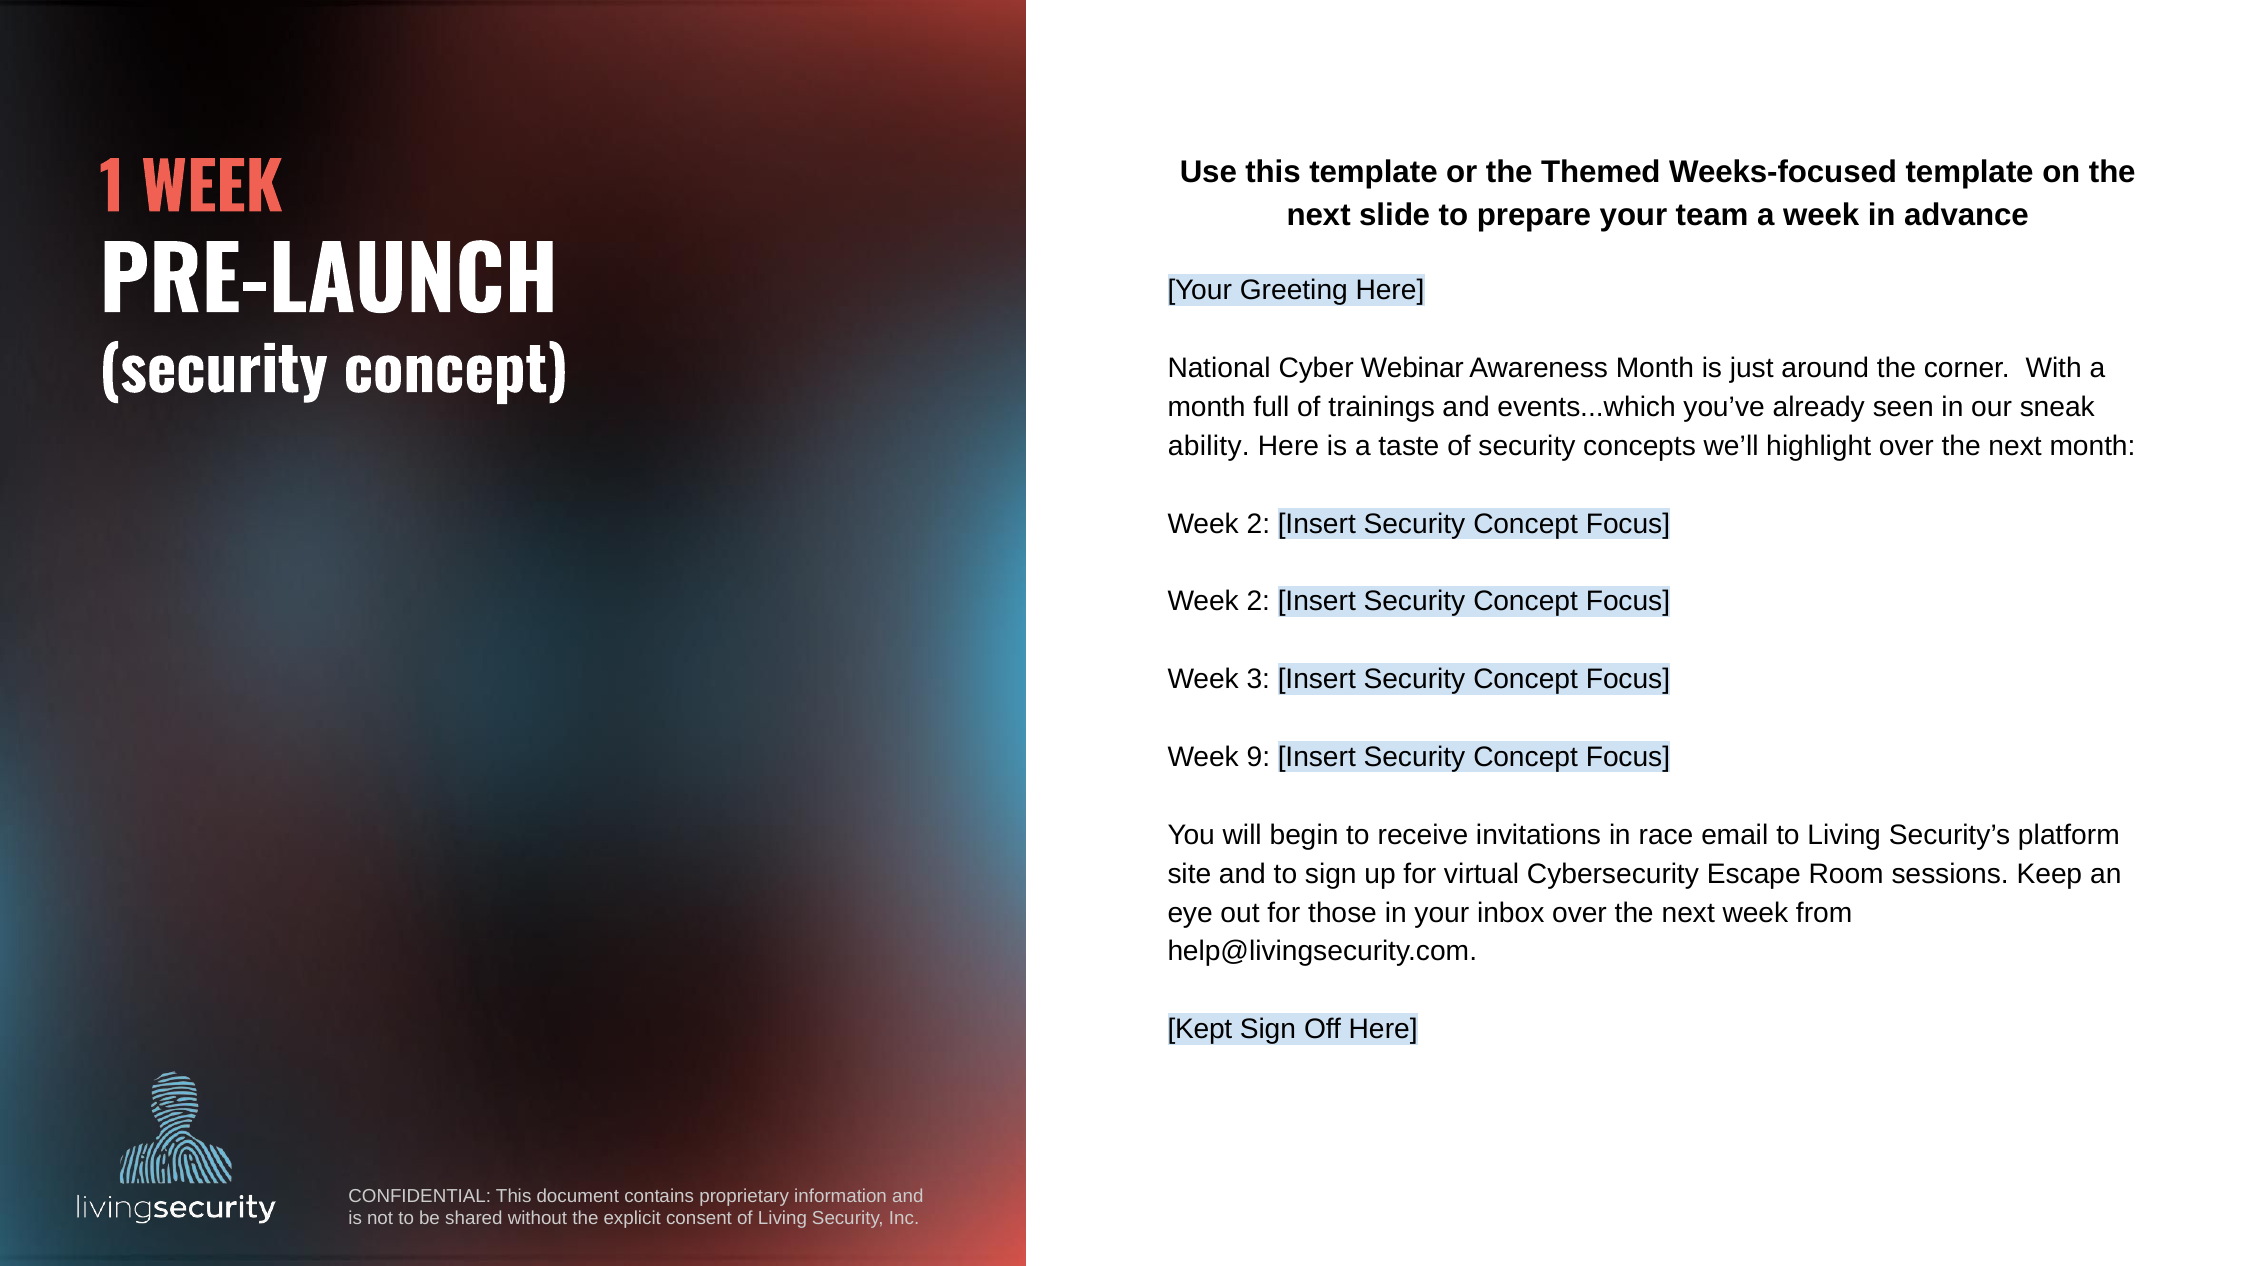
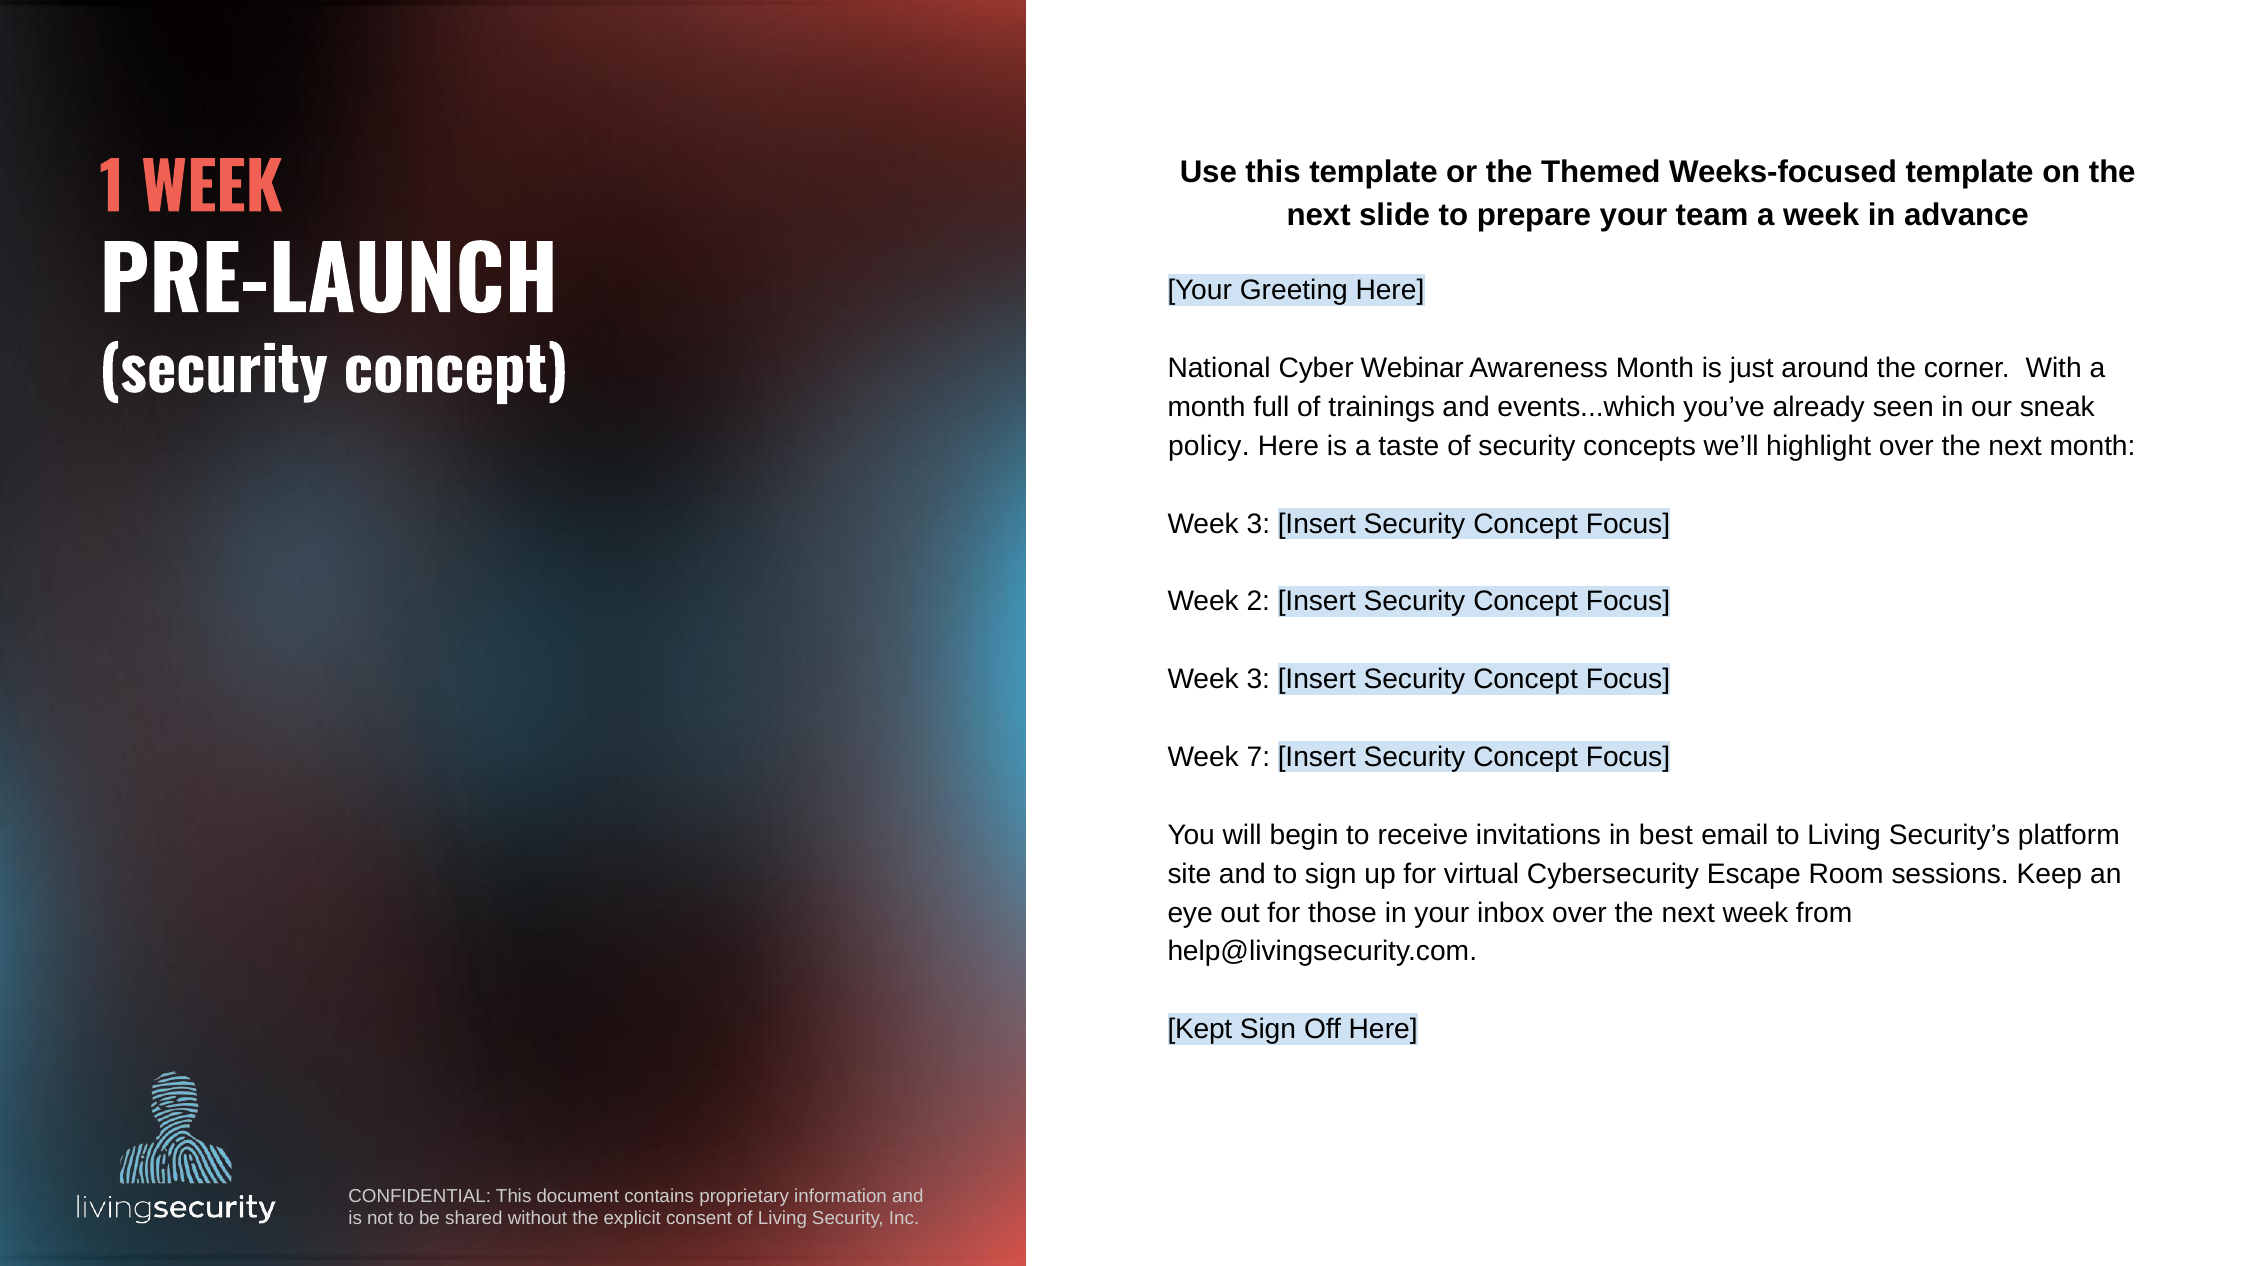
ability: ability -> policy
2 at (1258, 524): 2 -> 3
9: 9 -> 7
race: race -> best
